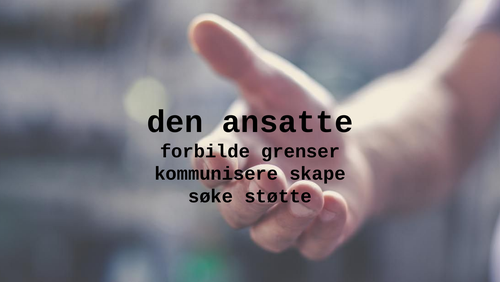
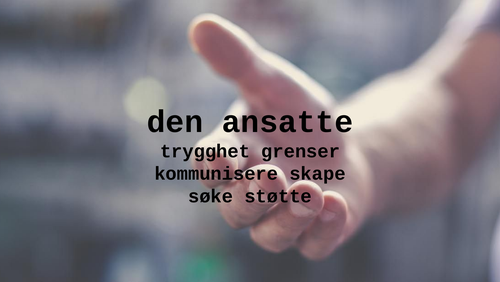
forbilde: forbilde -> trygghet
